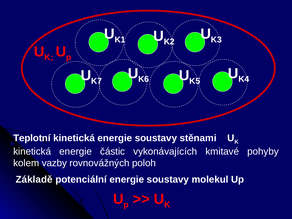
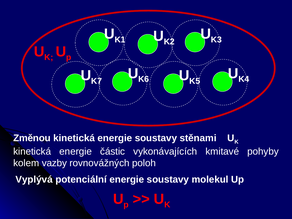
Teplotní: Teplotní -> Změnou
Základě: Základě -> Vyplývá
